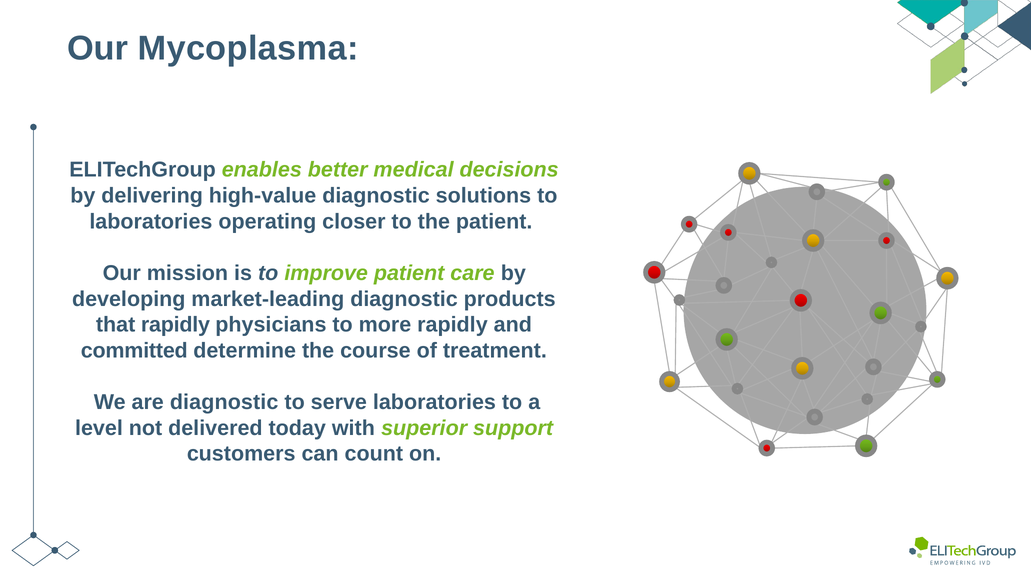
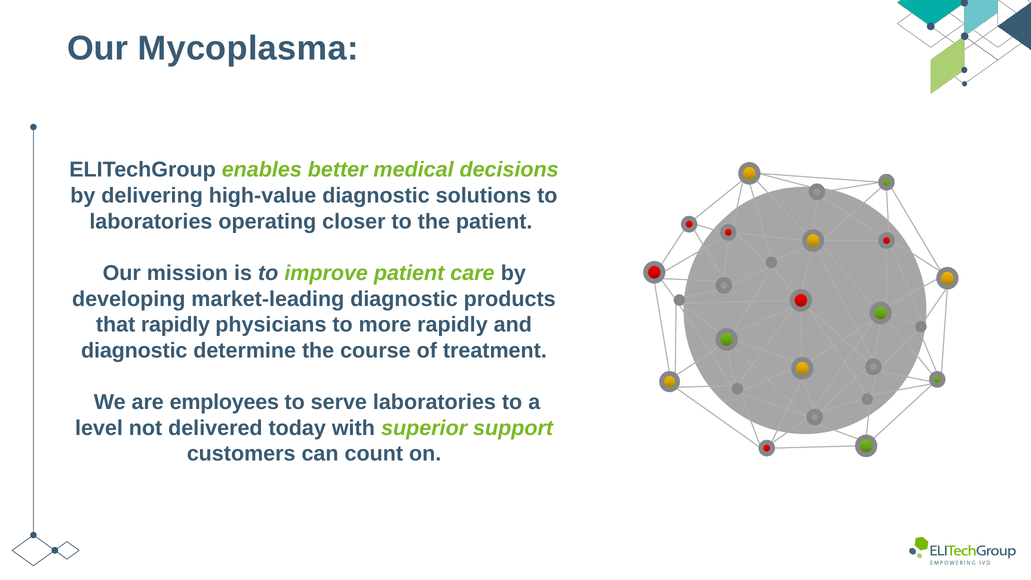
committed at (134, 351): committed -> diagnostic
are diagnostic: diagnostic -> employees
